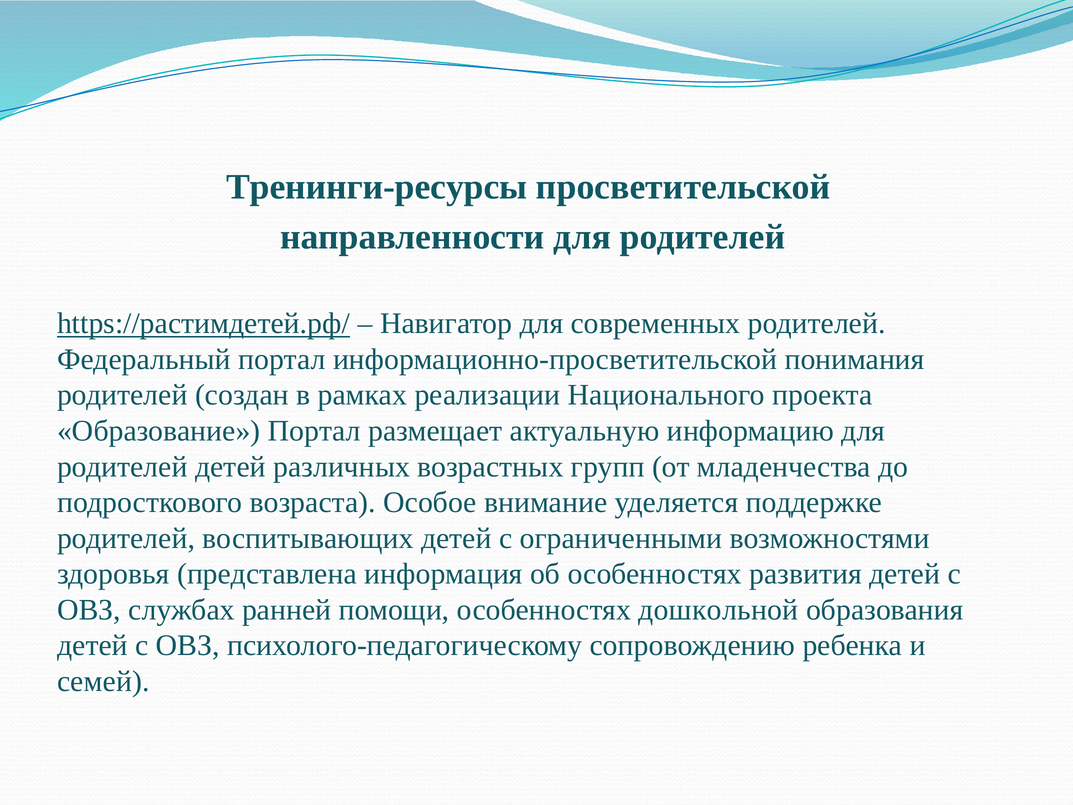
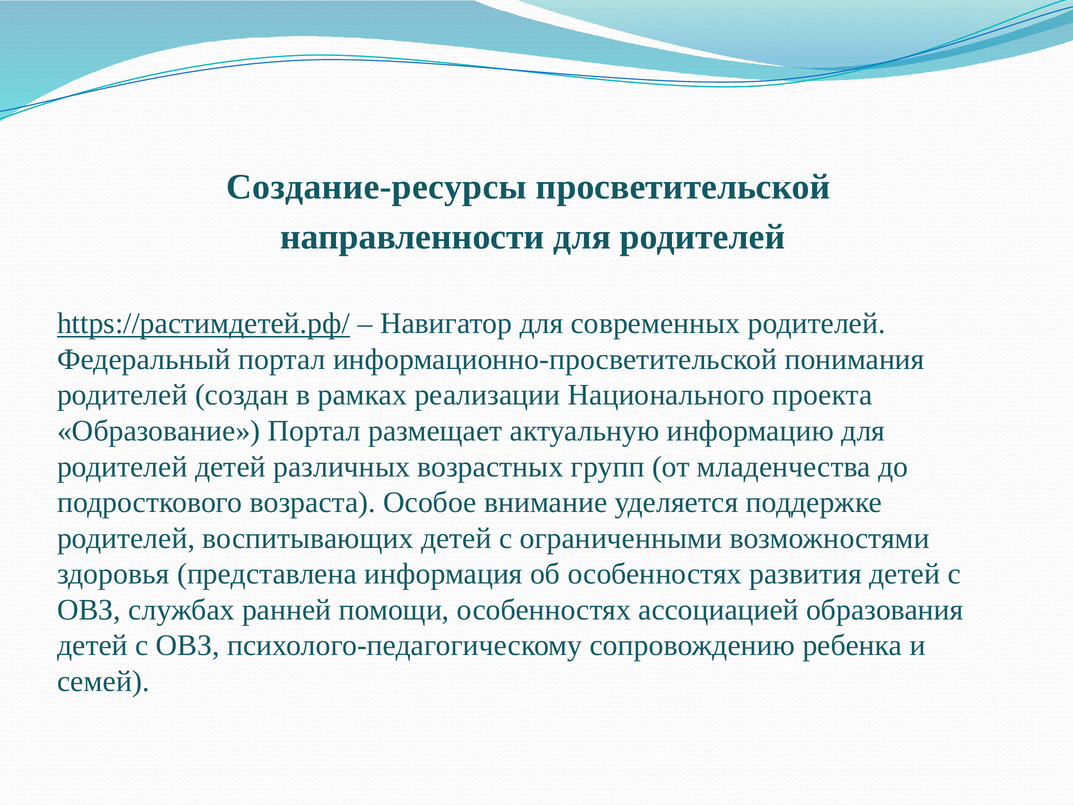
Тренинги-ресурсы: Тренинги-ресурсы -> Создание-ресурсы
дошкольной: дошкольной -> ассоциацией
